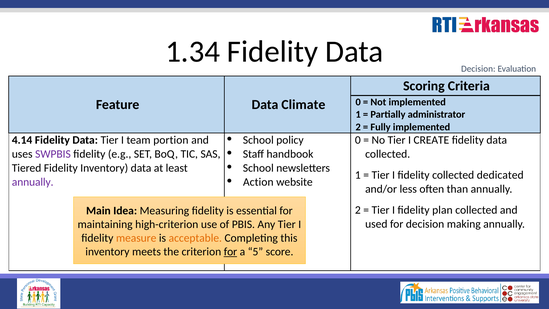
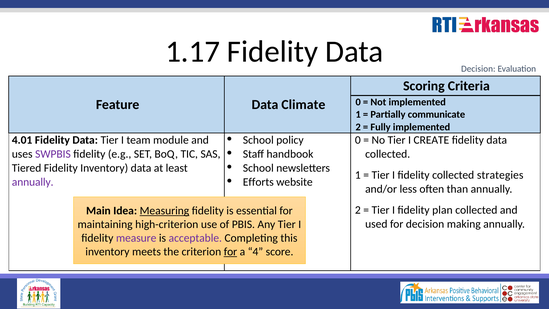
1.34: 1.34 -> 1.17
administrator: administrator -> communicate
4.14: 4.14 -> 4.01
portion: portion -> module
dedicated: dedicated -> strategies
Action: Action -> Efforts
Measuring underline: none -> present
measure colour: orange -> purple
acceptable colour: orange -> purple
5: 5 -> 4
